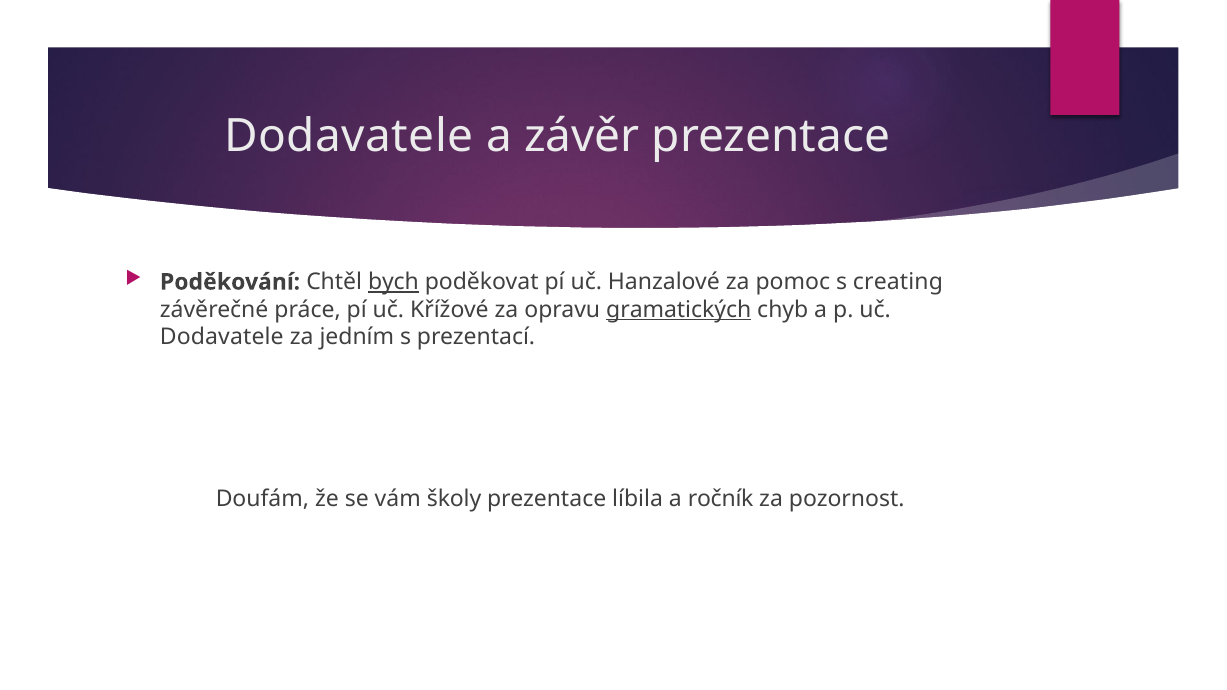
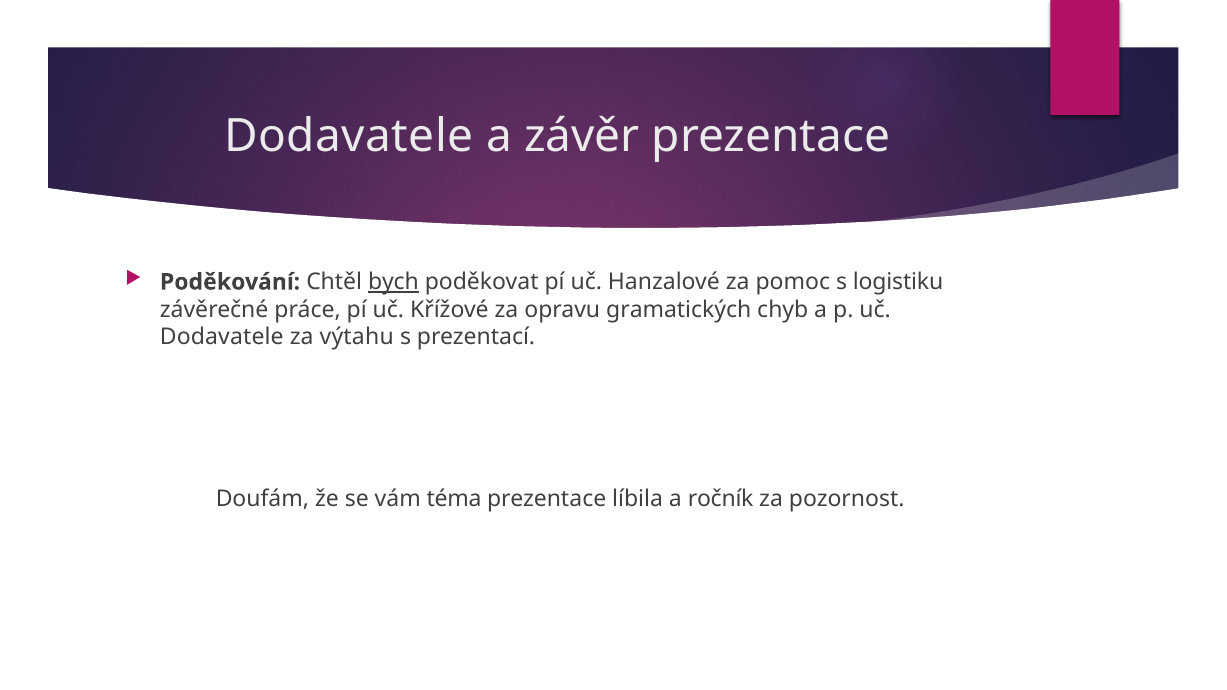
creating: creating -> logistiku
gramatických underline: present -> none
jedním: jedním -> výtahu
školy: školy -> téma
